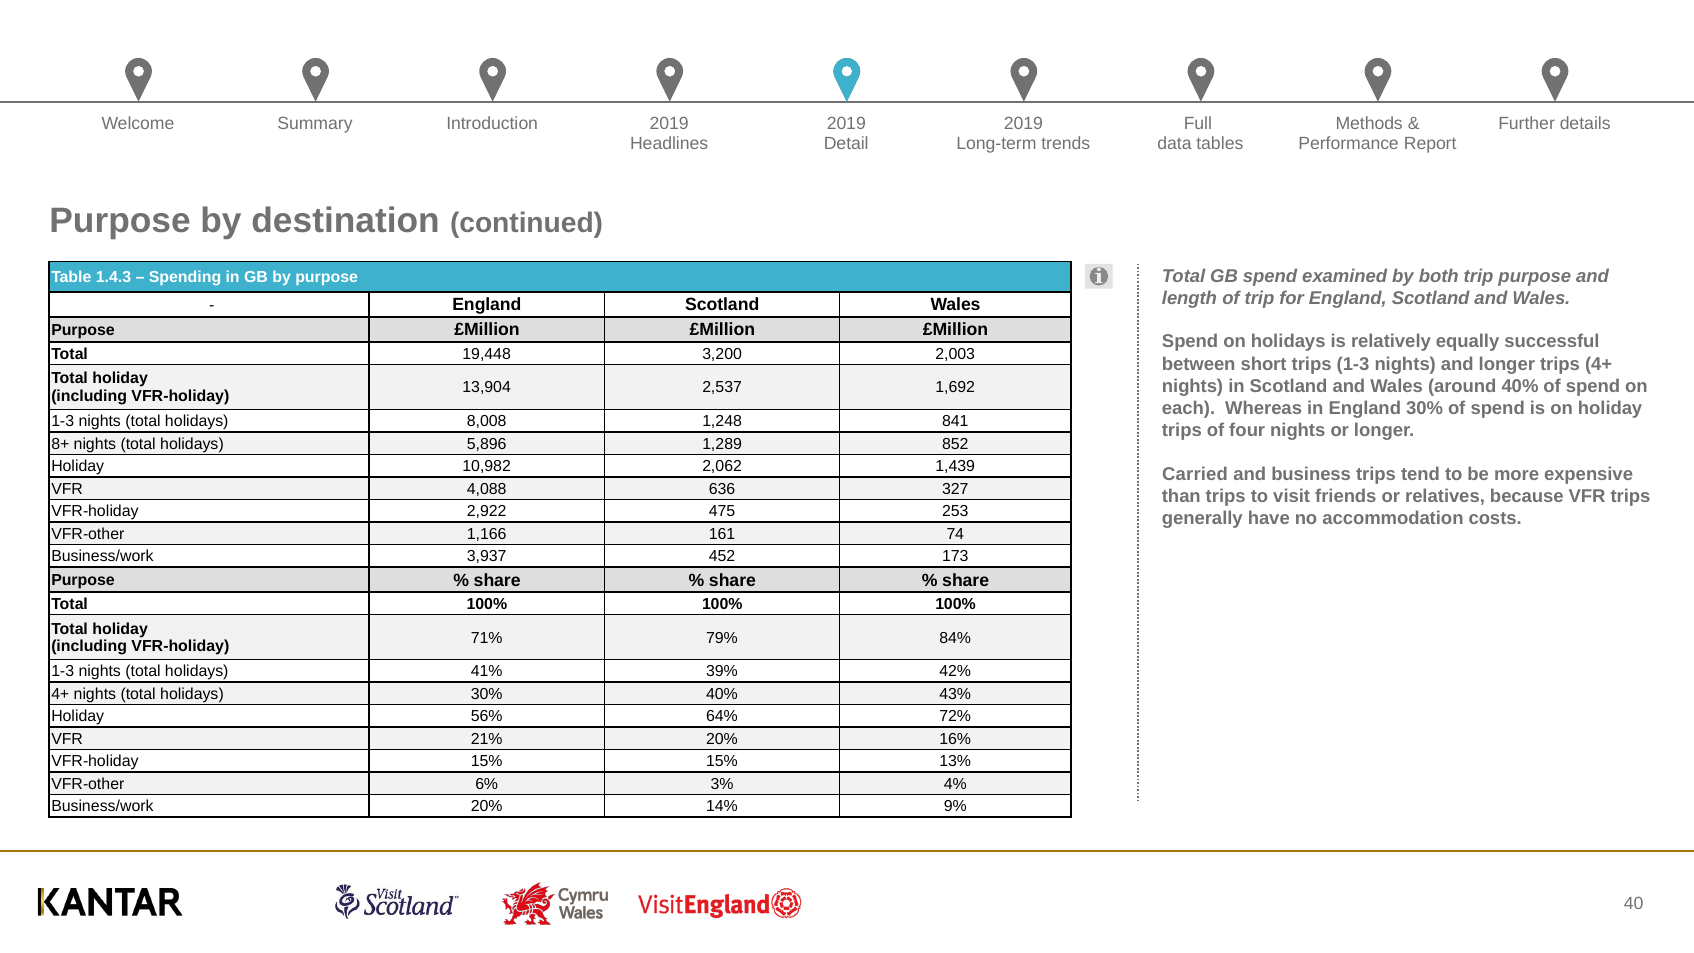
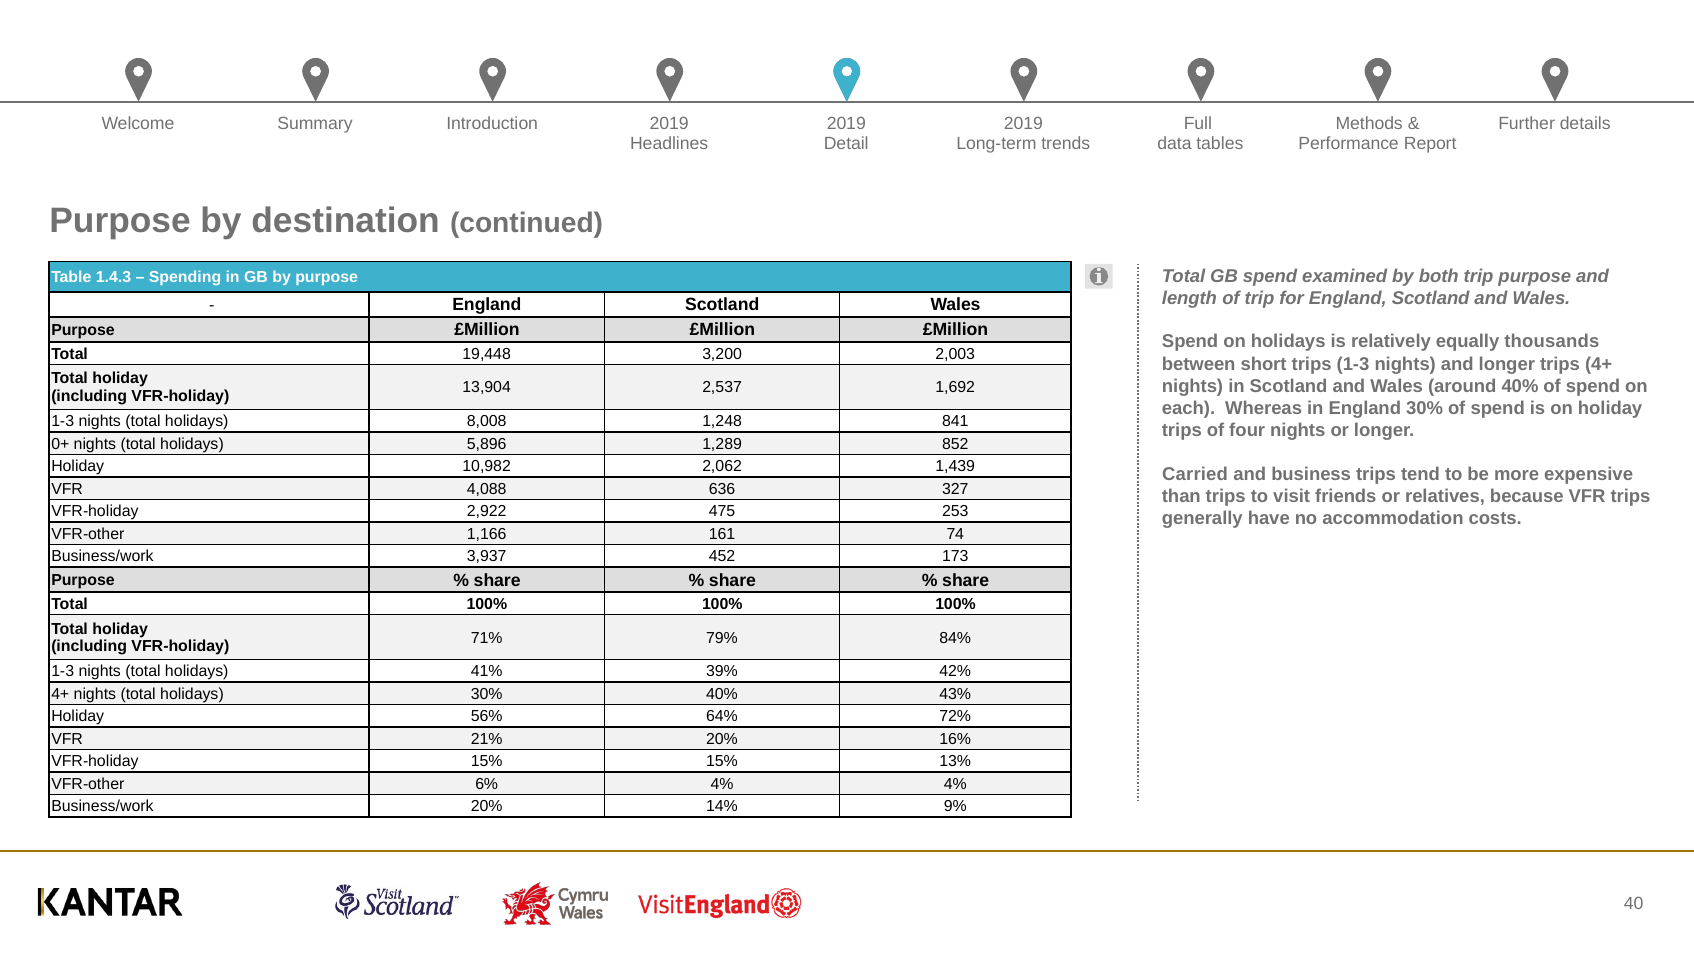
successful: successful -> thousands
8+: 8+ -> 0+
6% 3%: 3% -> 4%
